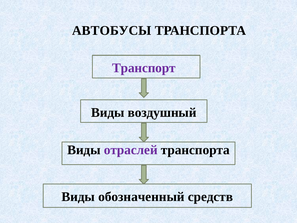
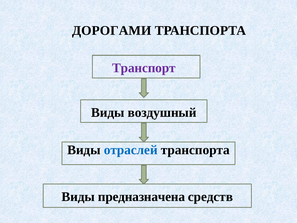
АВТОБУСЫ: АВТОБУСЫ -> ДОРОГАМИ
отраслей colour: purple -> blue
обозначенный: обозначенный -> предназначена
